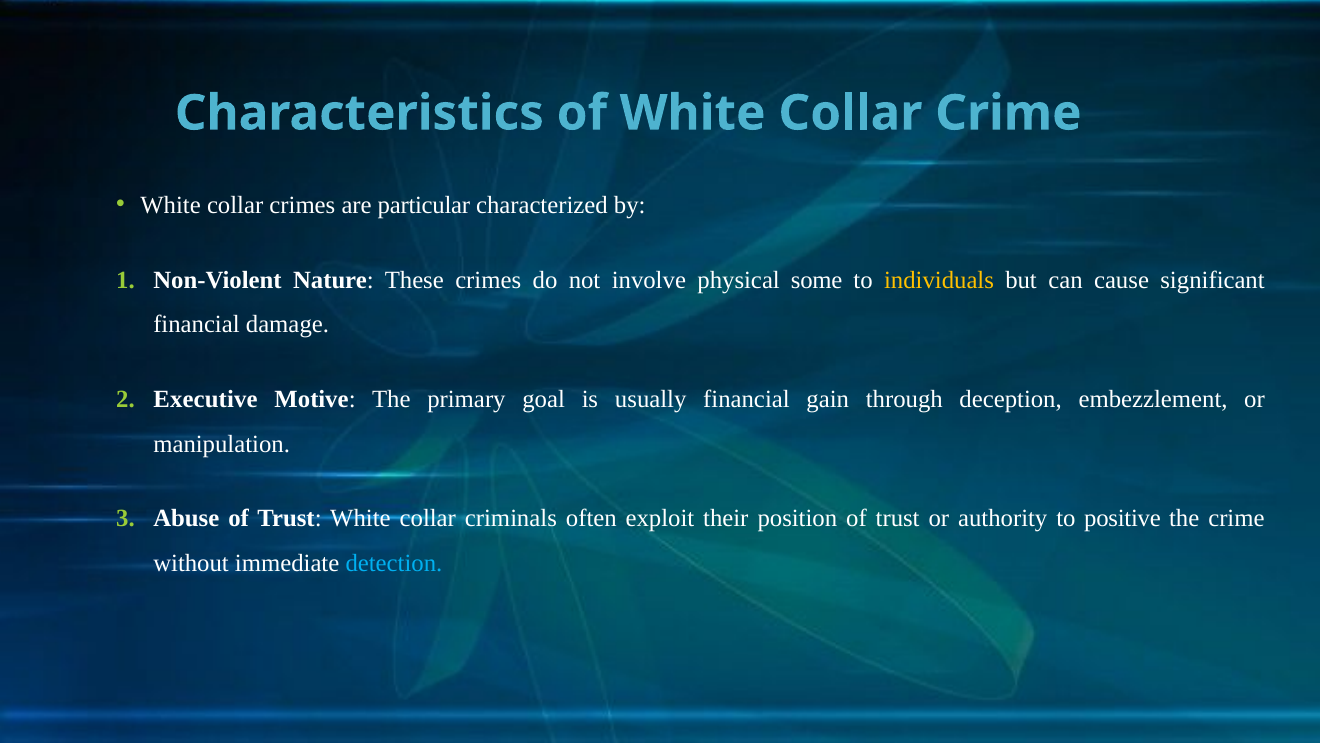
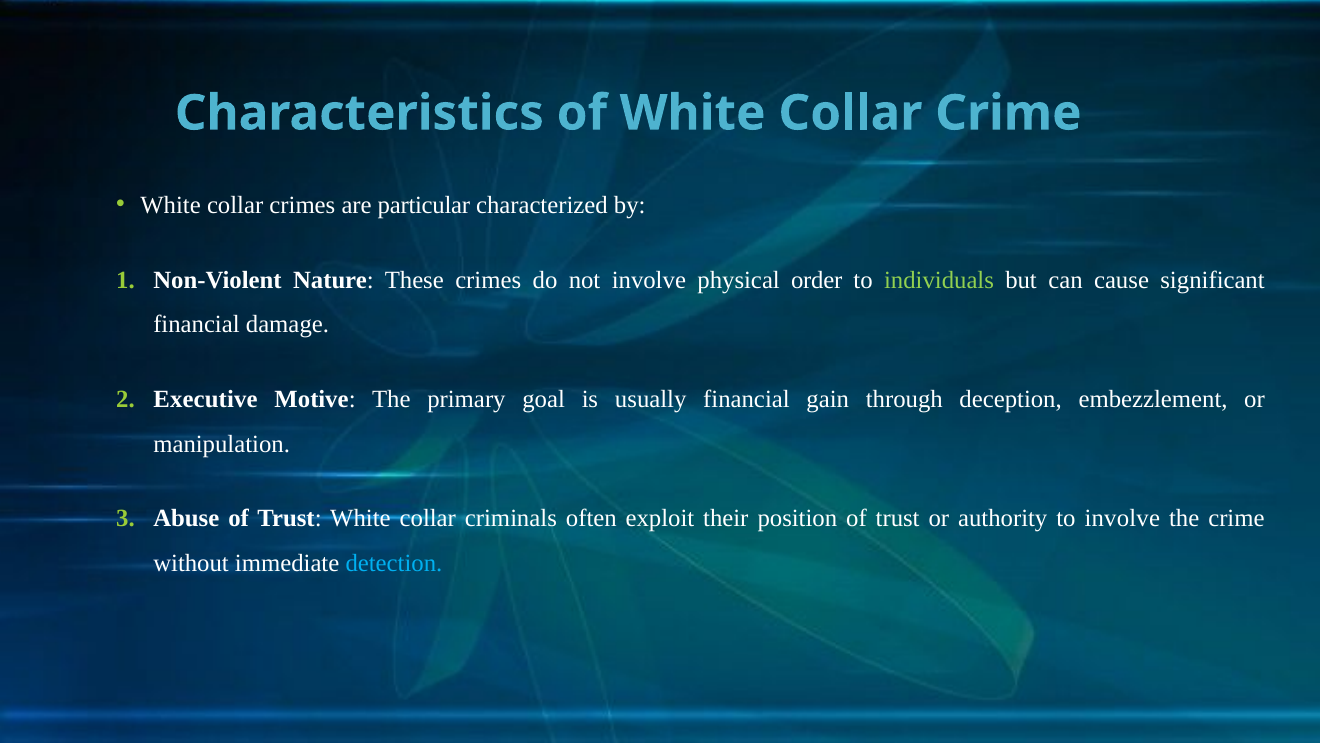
some: some -> order
individuals colour: yellow -> light green
to positive: positive -> involve
